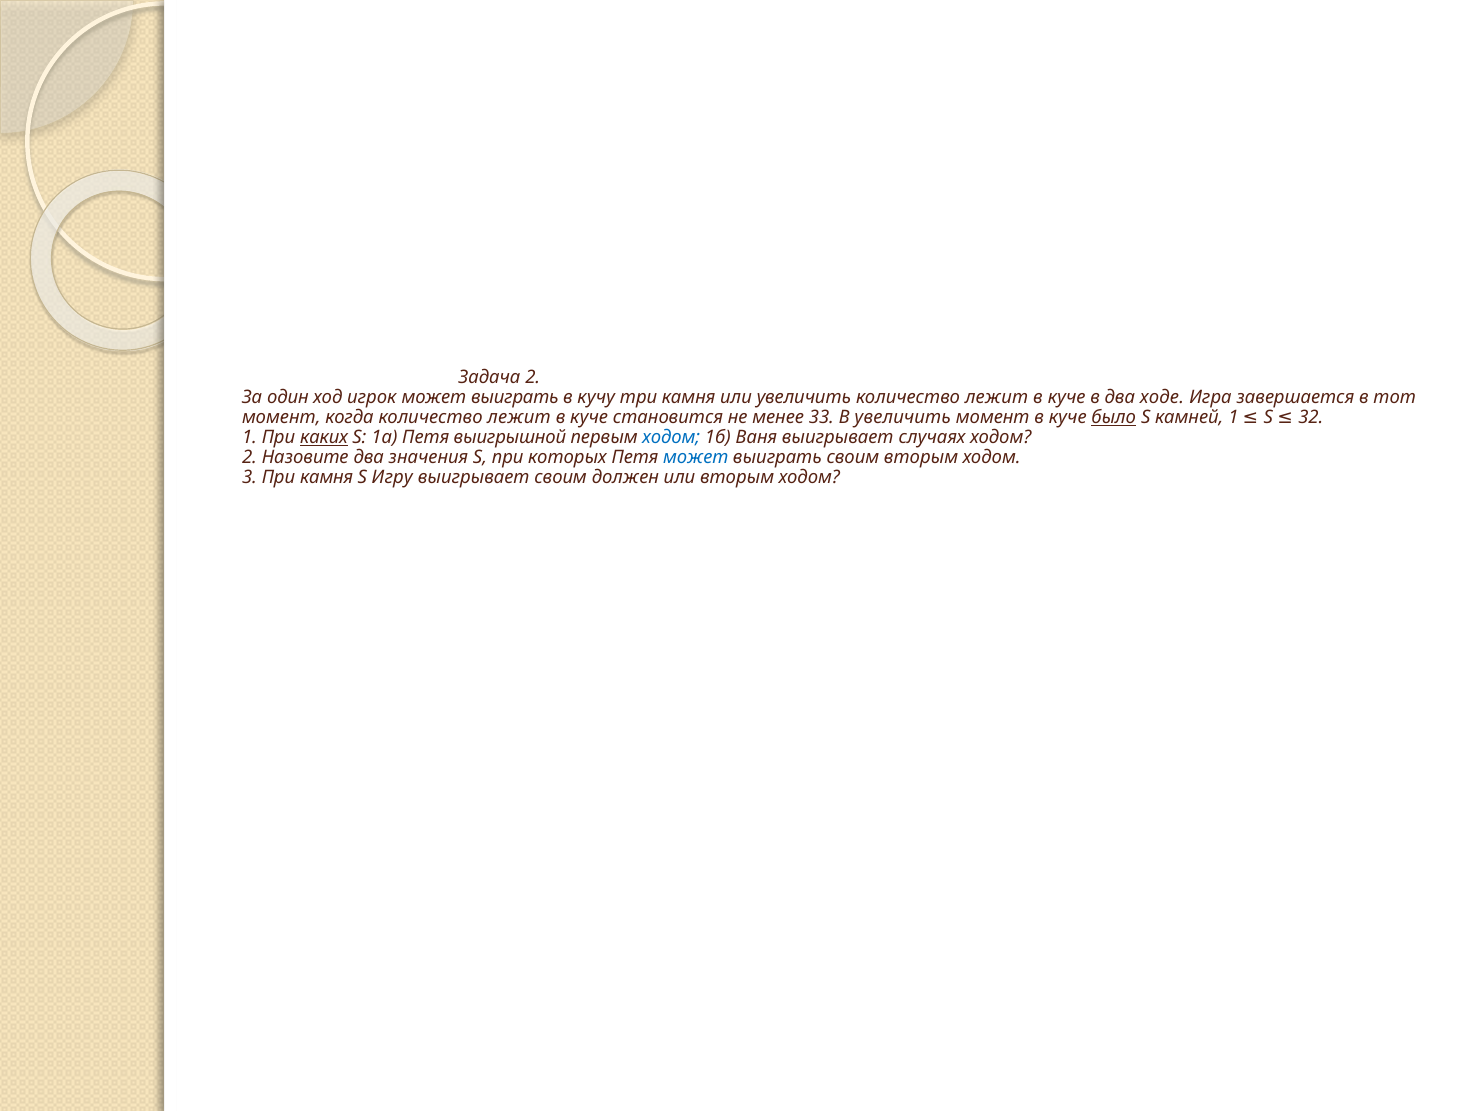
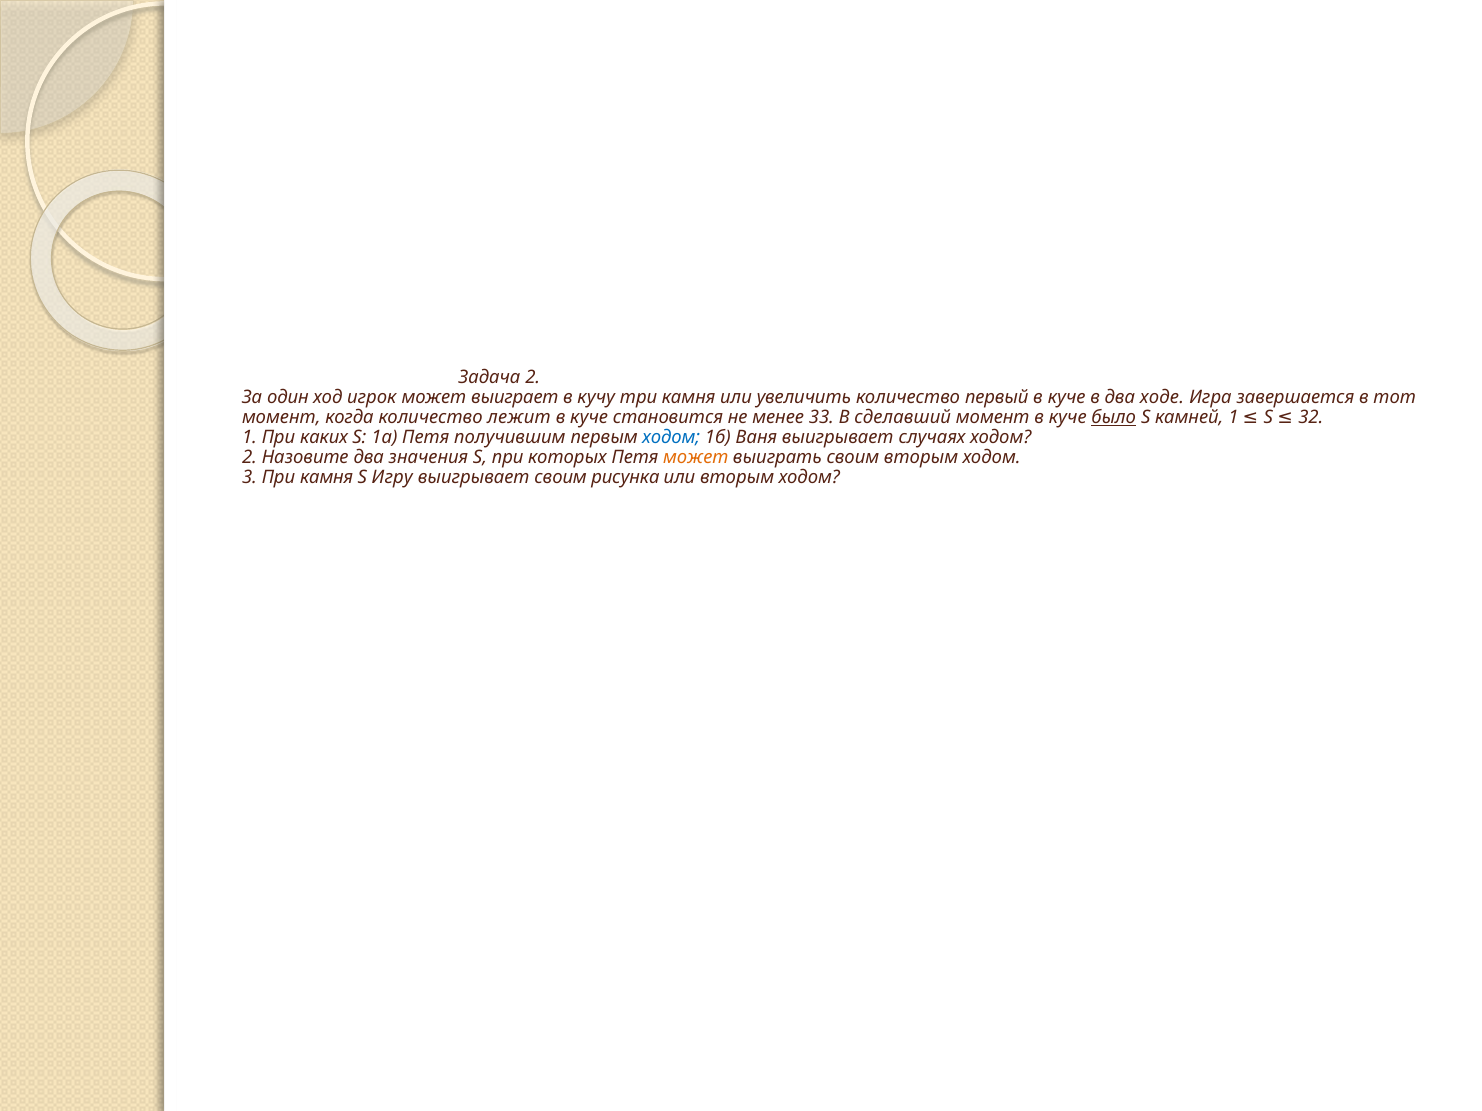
игрок может выиграть: выиграть -> выиграет
увеличить количество лежит: лежит -> первый
В увеличить: увеличить -> сделавший
каких underline: present -> none
выигрышной: выигрышной -> получившим
может at (696, 458) colour: blue -> orange
должен: должен -> рисунка
